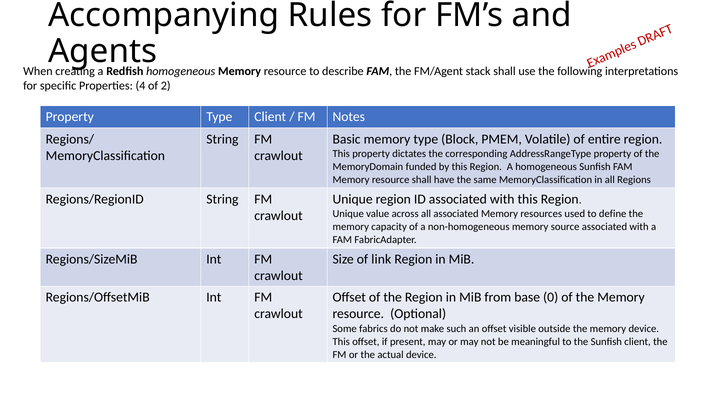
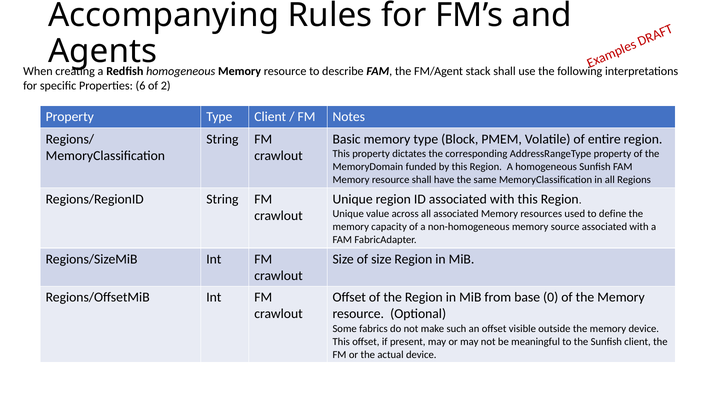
4: 4 -> 6
of link: link -> size
